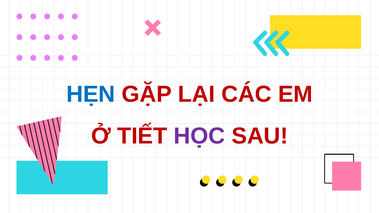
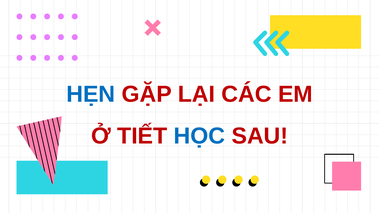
HỌC colour: purple -> blue
